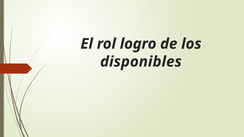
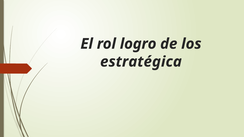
disponibles: disponibles -> estratégica
